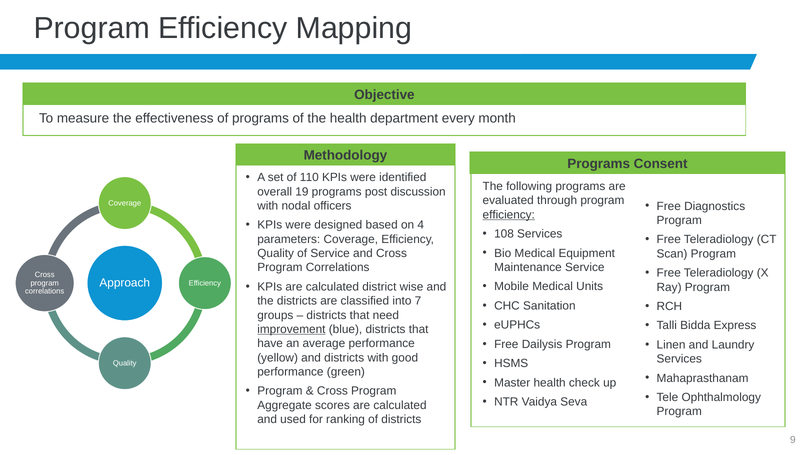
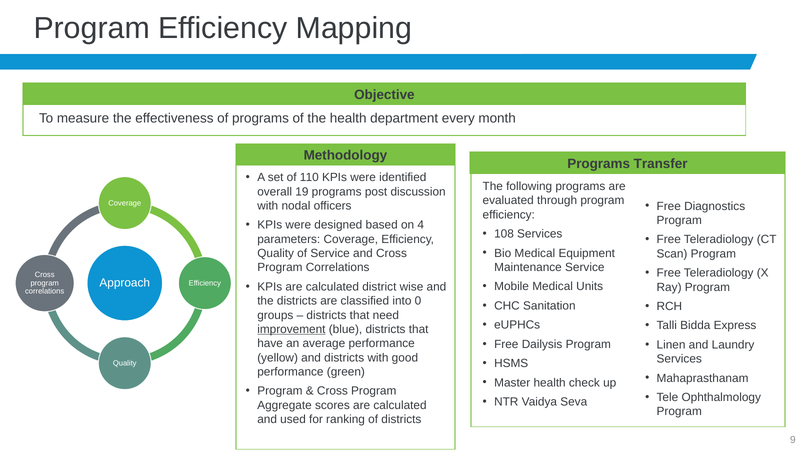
Consent: Consent -> Transfer
efficiency at (509, 215) underline: present -> none
7: 7 -> 0
